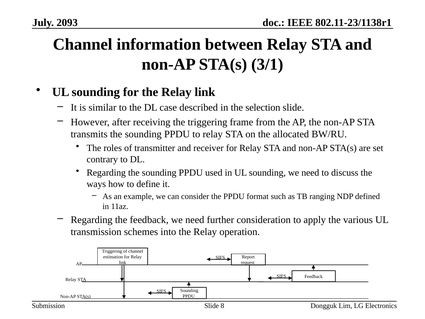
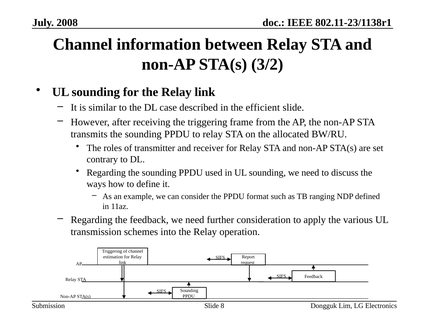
2093: 2093 -> 2008
3/1: 3/1 -> 3/2
selection: selection -> efficient
